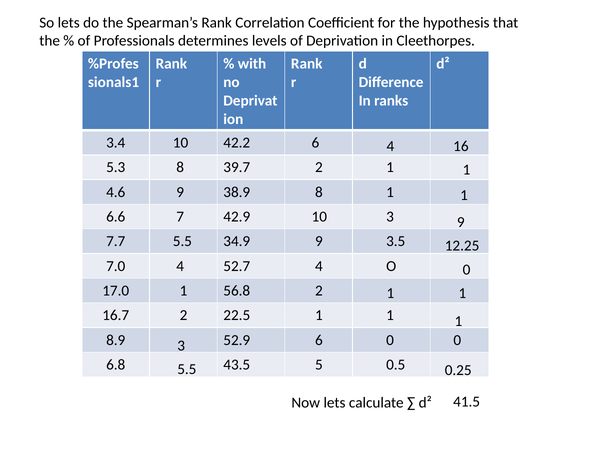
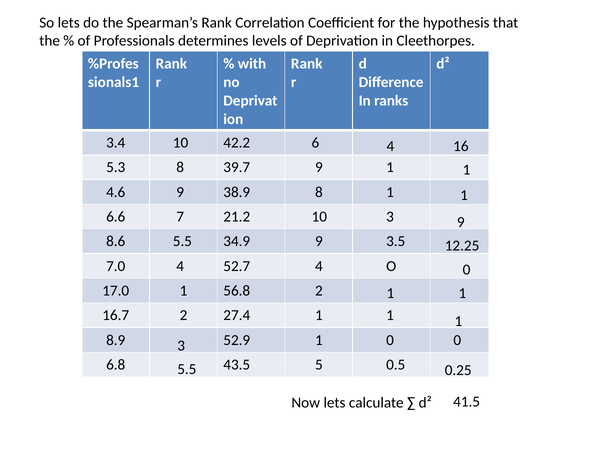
39.7 2: 2 -> 9
42.9: 42.9 -> 21.2
7.7: 7.7 -> 8.6
22.5: 22.5 -> 27.4
52.9 6: 6 -> 1
